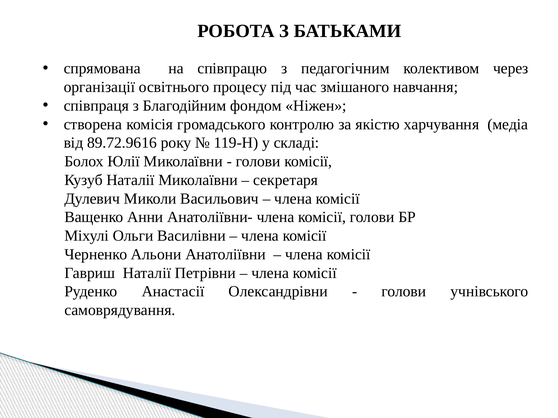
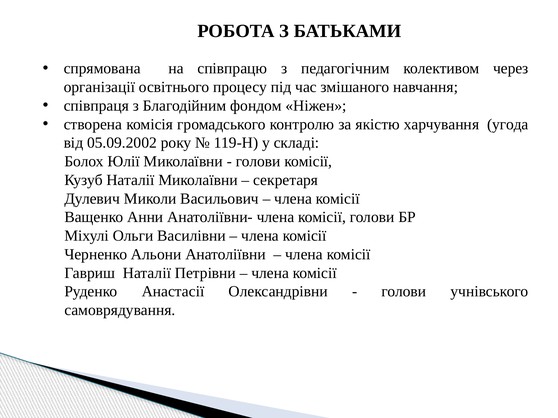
медіа: медіа -> угода
89.72.9616: 89.72.9616 -> 05.09.2002
